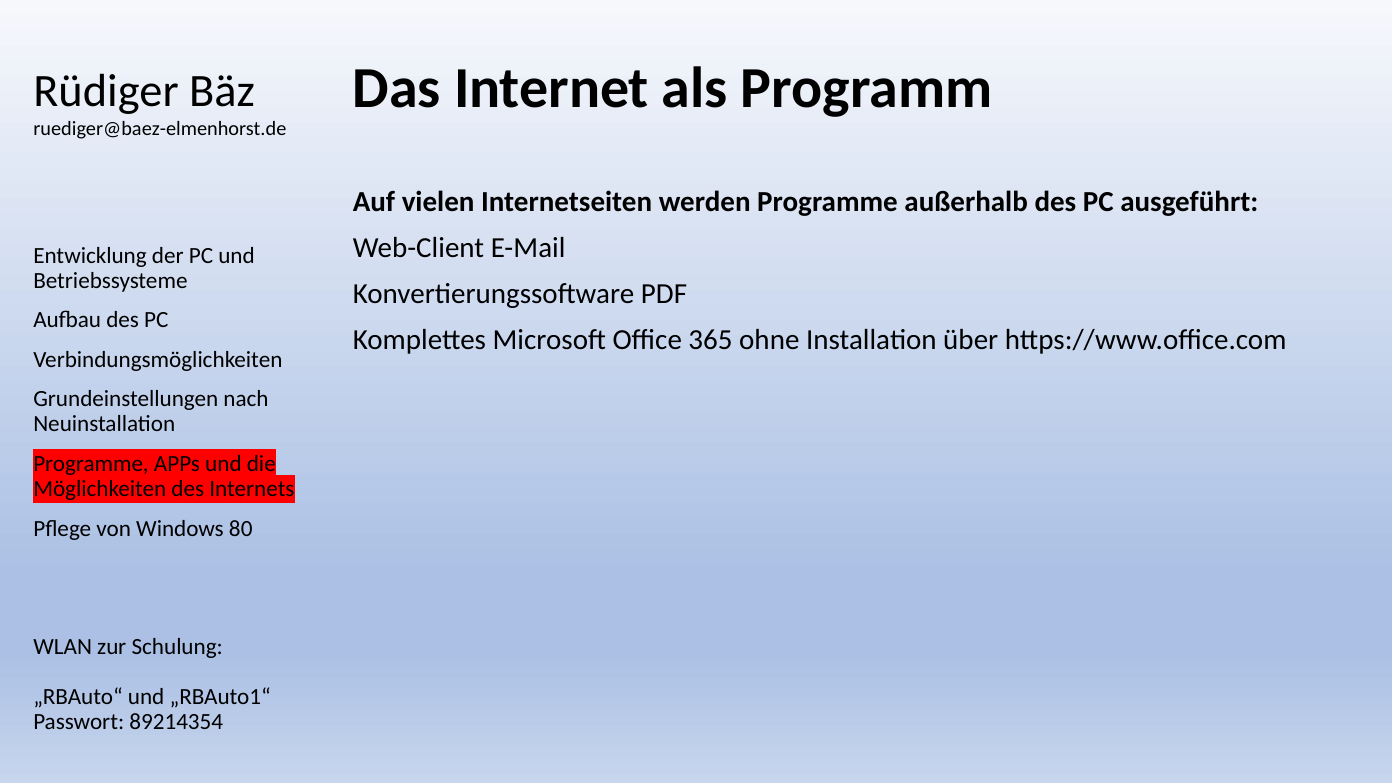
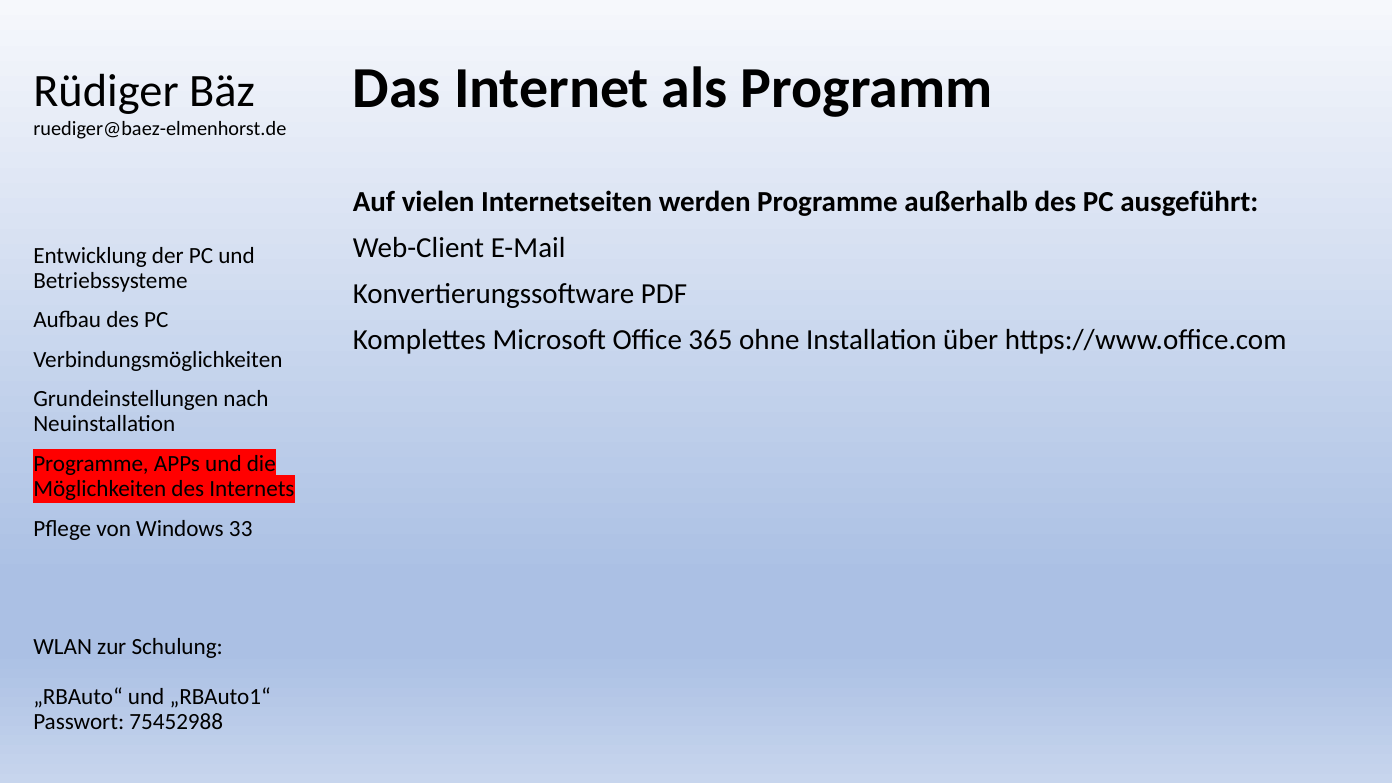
80: 80 -> 33
89214354: 89214354 -> 75452988
